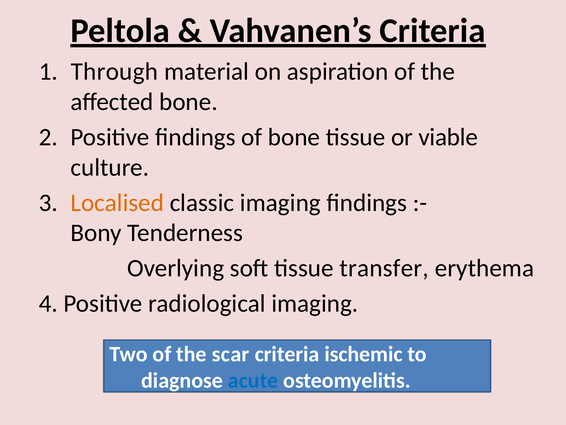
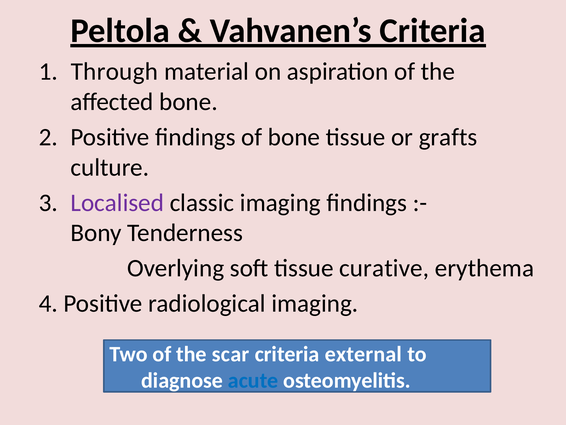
viable: viable -> grafts
Localised colour: orange -> purple
transfer: transfer -> curative
ischemic: ischemic -> external
